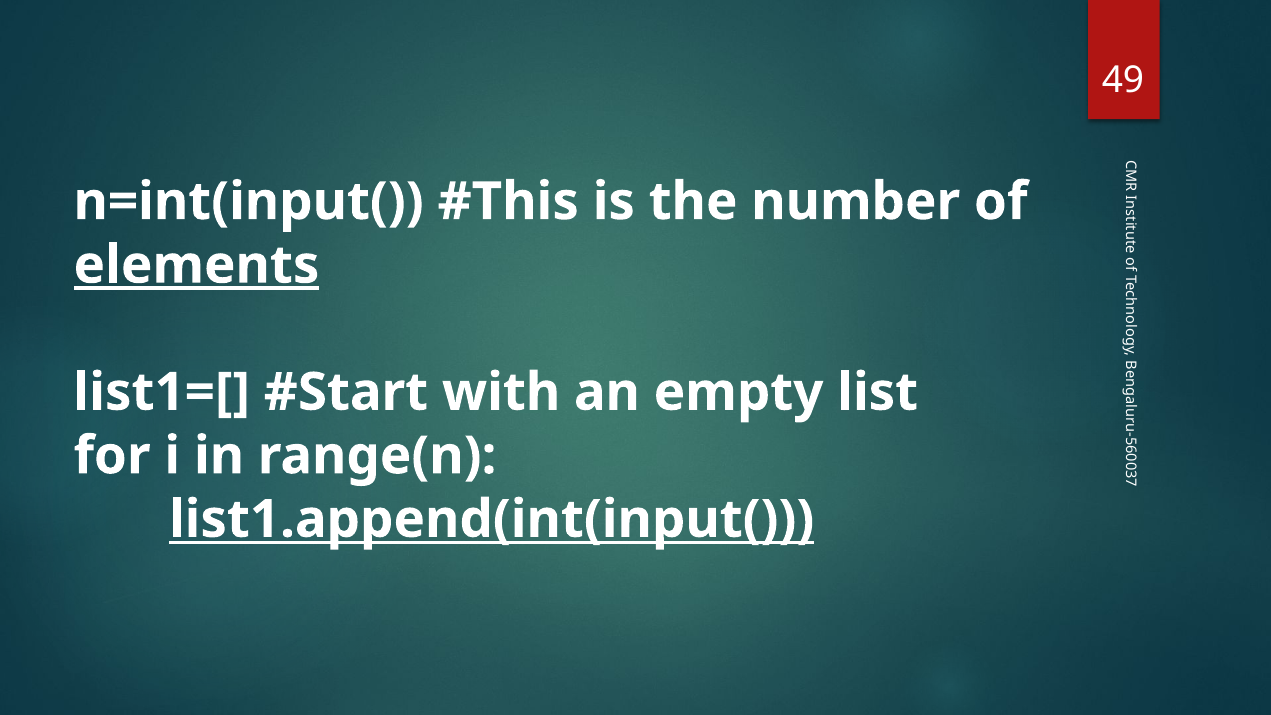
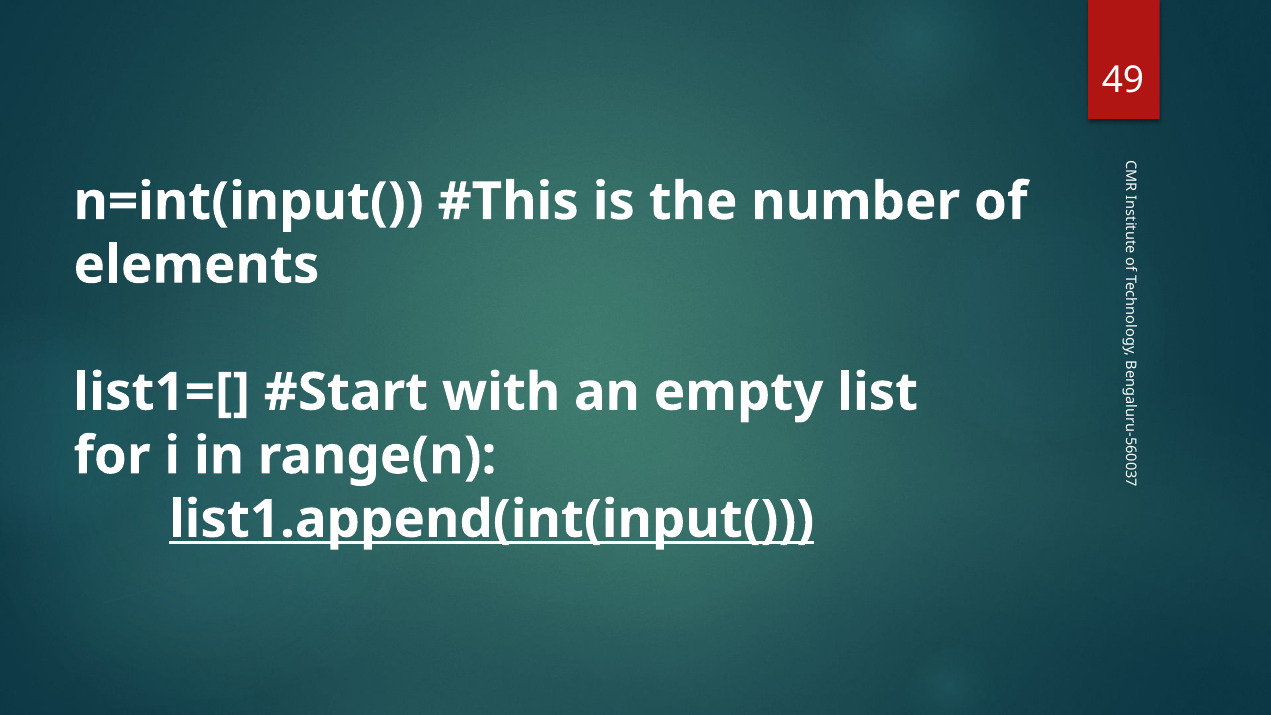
elements underline: present -> none
